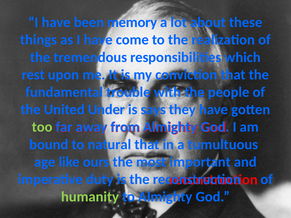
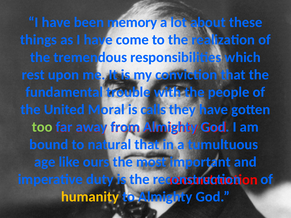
Under: Under -> Moral
says: says -> calls
humanity colour: light green -> yellow
